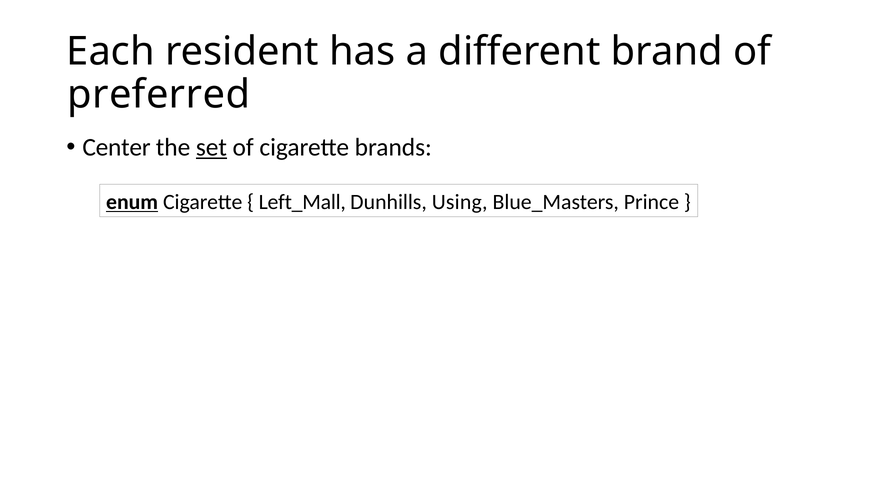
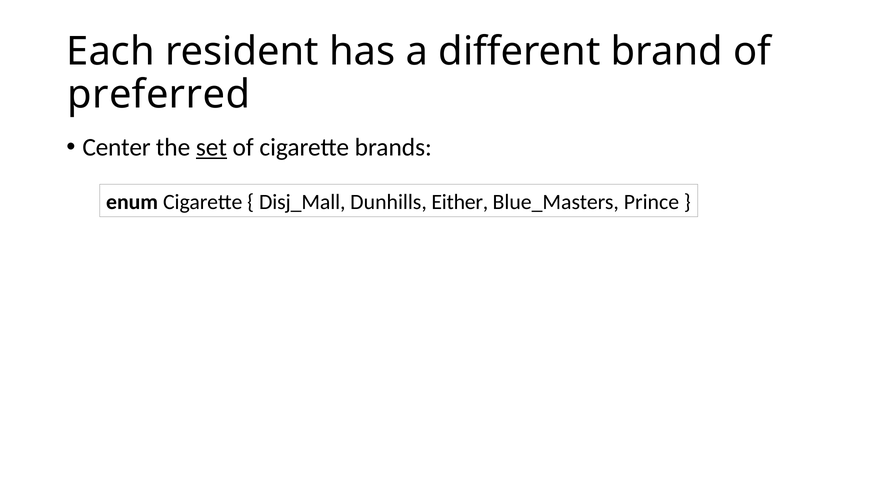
enum underline: present -> none
Left_Mall: Left_Mall -> Disj_Mall
Using: Using -> Either
